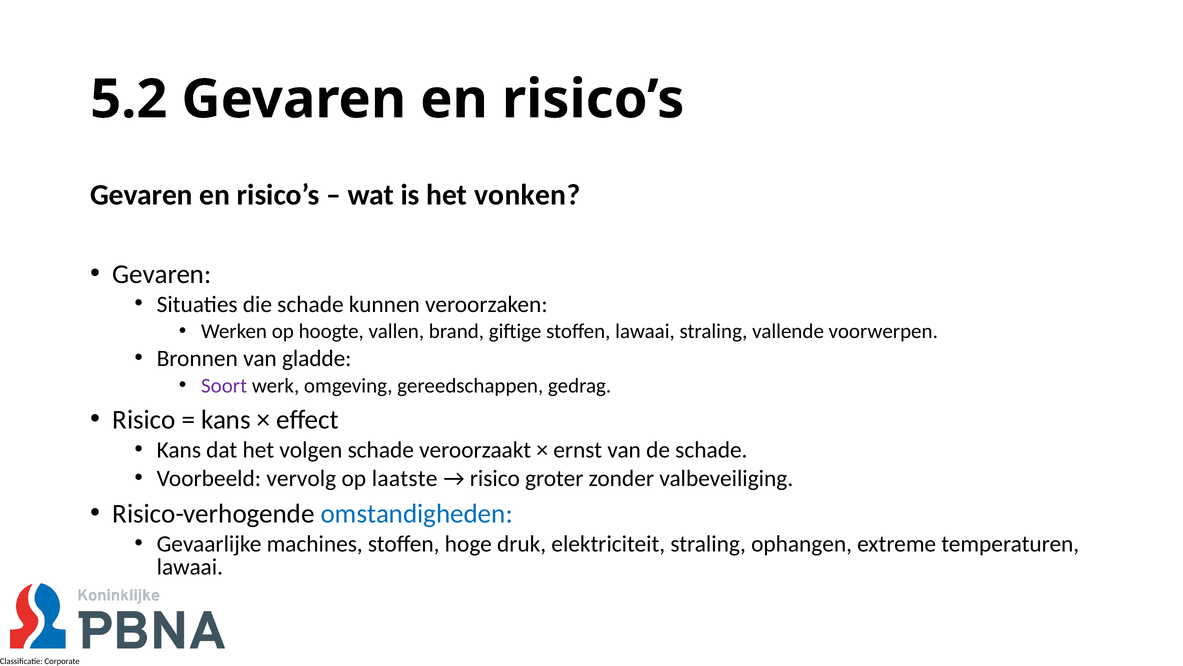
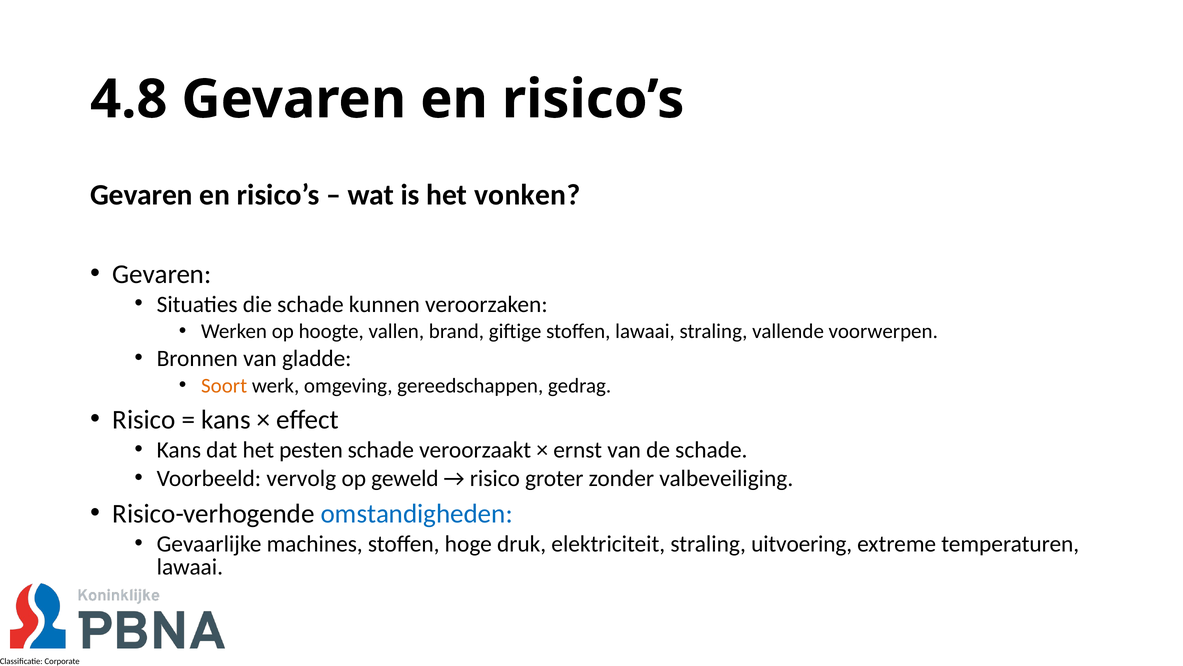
5.2: 5.2 -> 4.8
Soort colour: purple -> orange
volgen: volgen -> pesten
laatste: laatste -> geweld
ophangen: ophangen -> uitvoering
